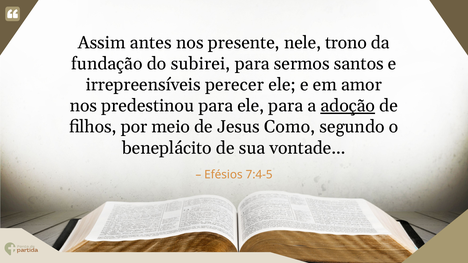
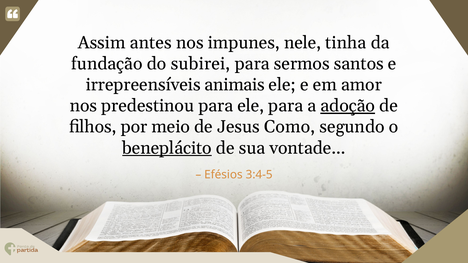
presente: presente -> impunes
trono: trono -> tinha
perecer: perecer -> animais
beneplácito underline: none -> present
7:4-5: 7:4-5 -> 3:4-5
